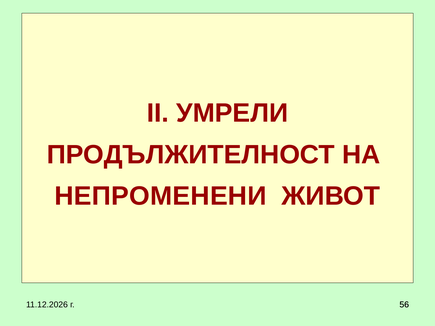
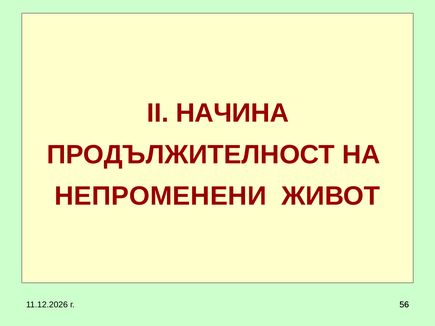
УМРЕЛИ: УМРЕЛИ -> НАЧИНА
